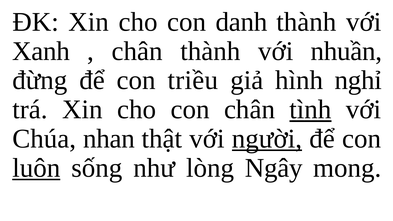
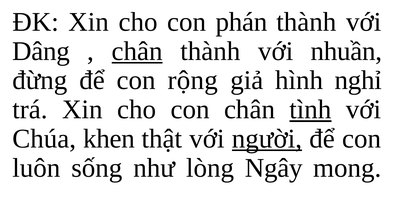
danh: danh -> phán
Xanh: Xanh -> Dâng
chân at (137, 51) underline: none -> present
triều: triều -> rộng
nhan: nhan -> khen
luôn underline: present -> none
